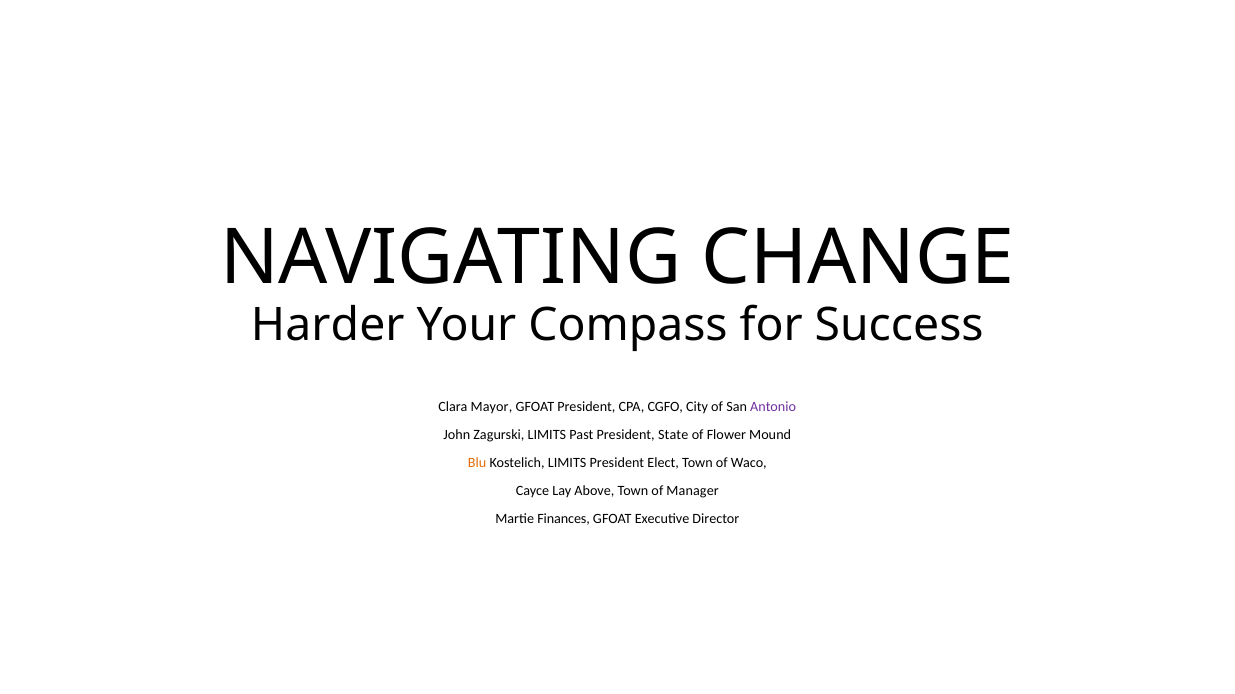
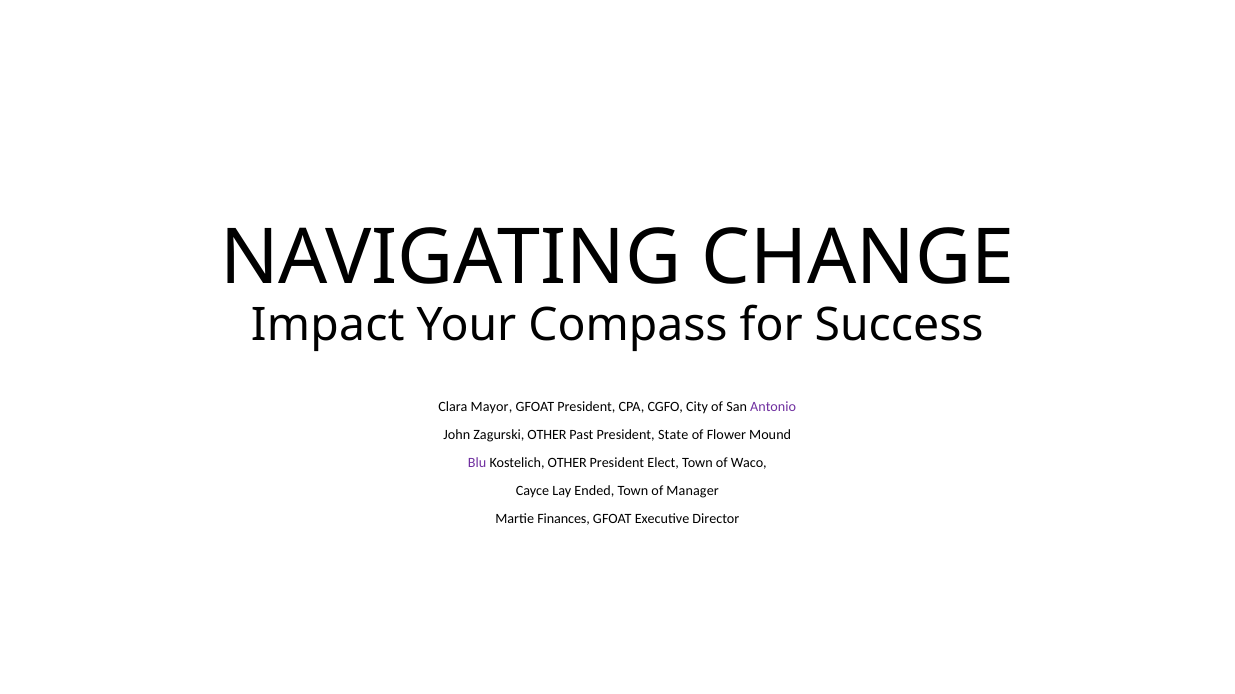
Harder: Harder -> Impact
Zagurski LIMITS: LIMITS -> OTHER
Blu colour: orange -> purple
Kostelich LIMITS: LIMITS -> OTHER
Above: Above -> Ended
